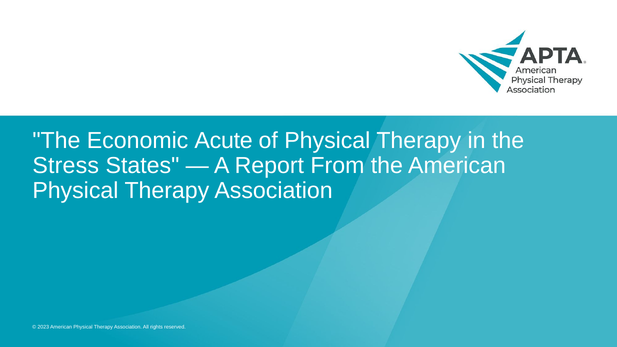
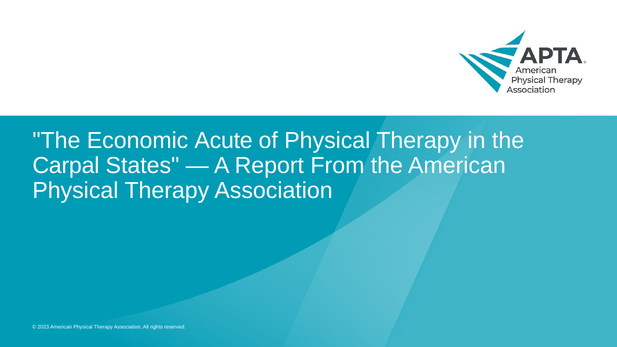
Stress: Stress -> Carpal
